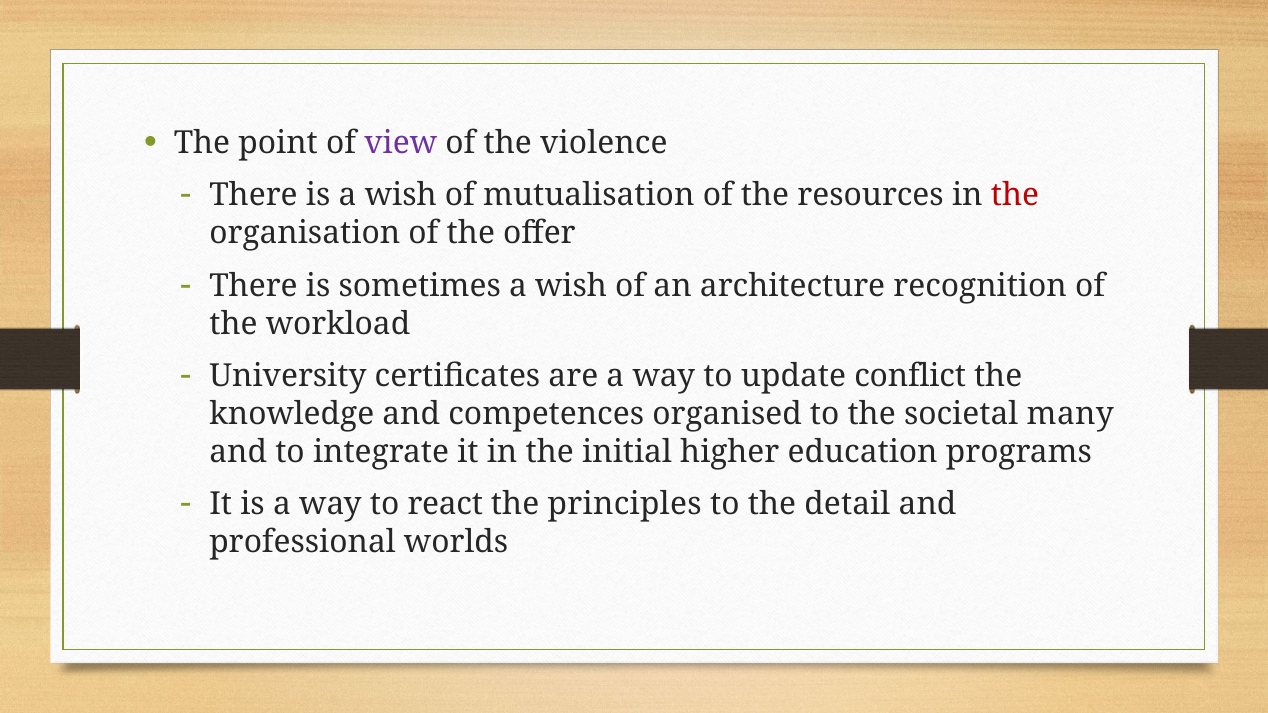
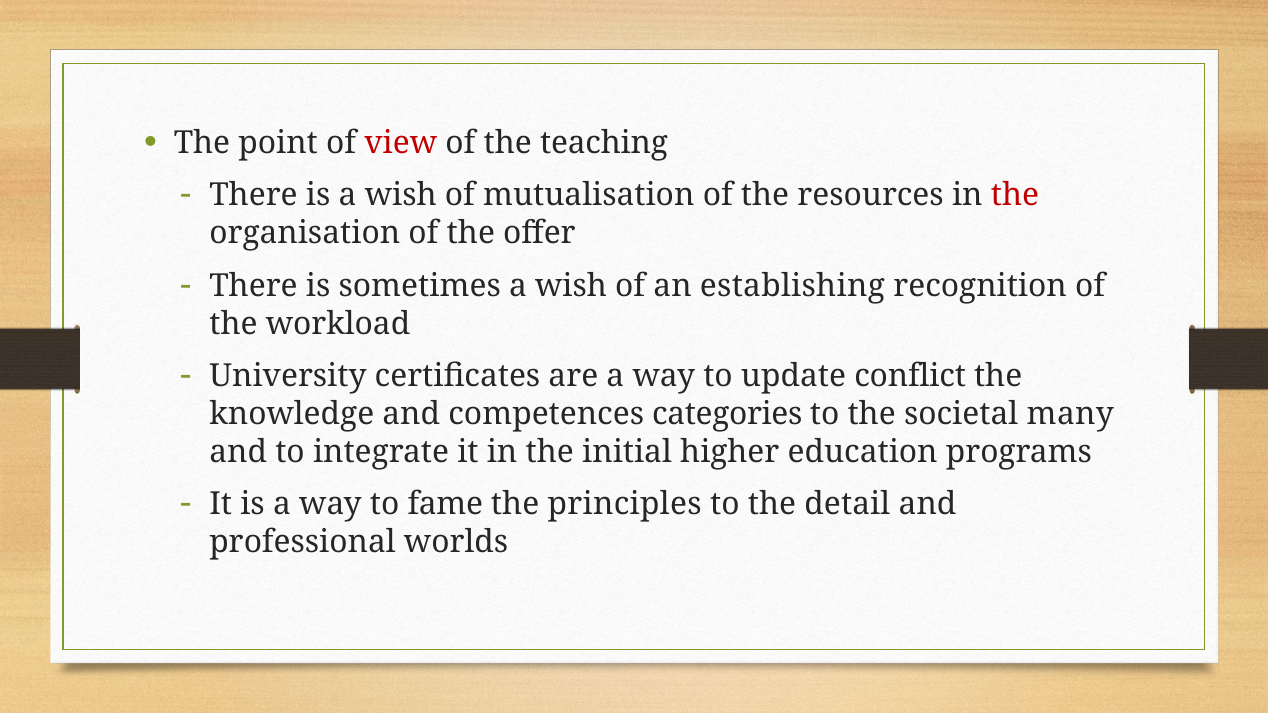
view colour: purple -> red
violence: violence -> teaching
architecture: architecture -> establishing
organised: organised -> categories
react: react -> fame
